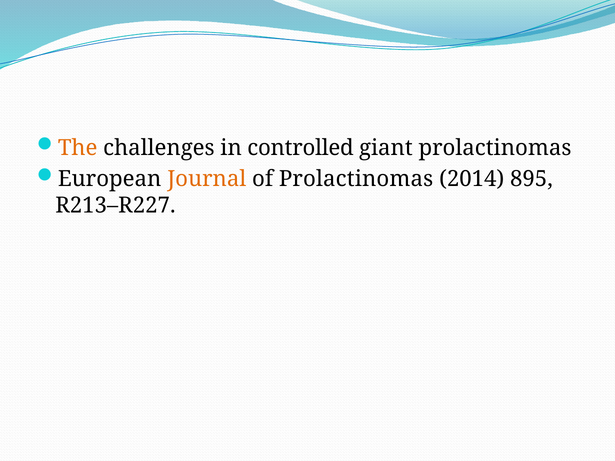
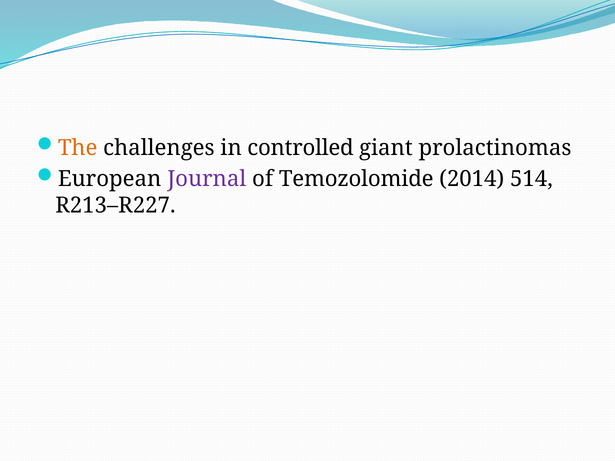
Journal colour: orange -> purple
of Prolactinomas: Prolactinomas -> Temozolomide
895: 895 -> 514
